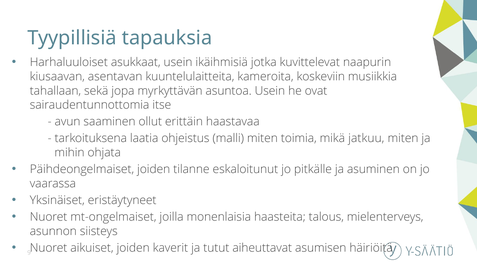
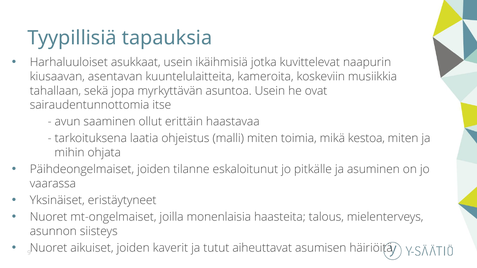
jatkuu: jatkuu -> kestoa
